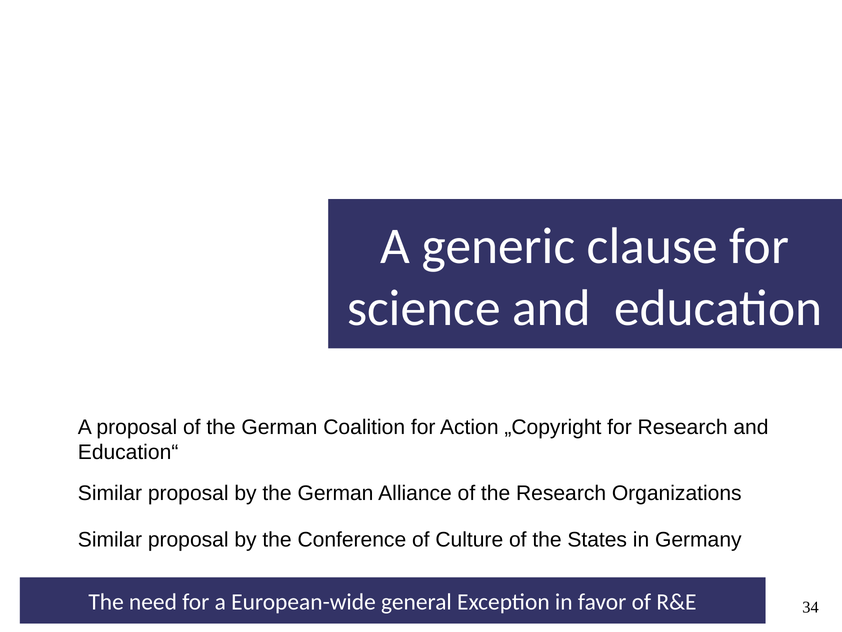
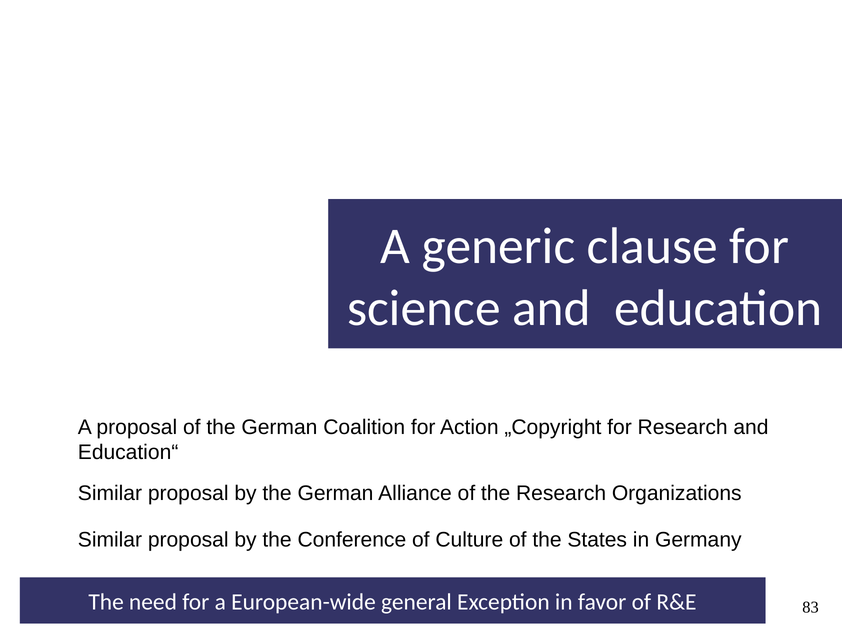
34: 34 -> 83
